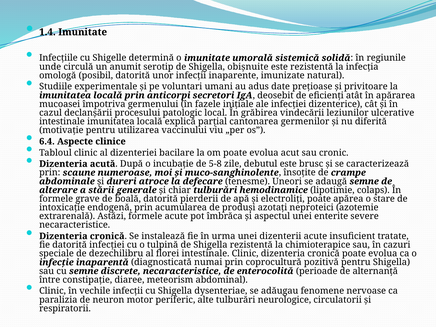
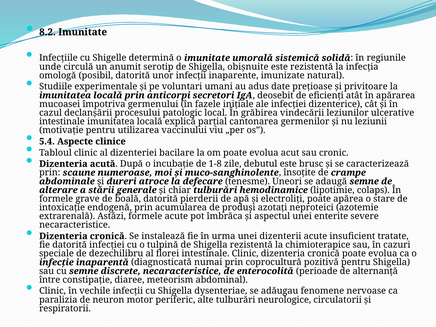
1.4: 1.4 -> 8.2
diferită: diferită -> leziunii
6.4: 6.4 -> 5.4
5-8: 5-8 -> 1-8
